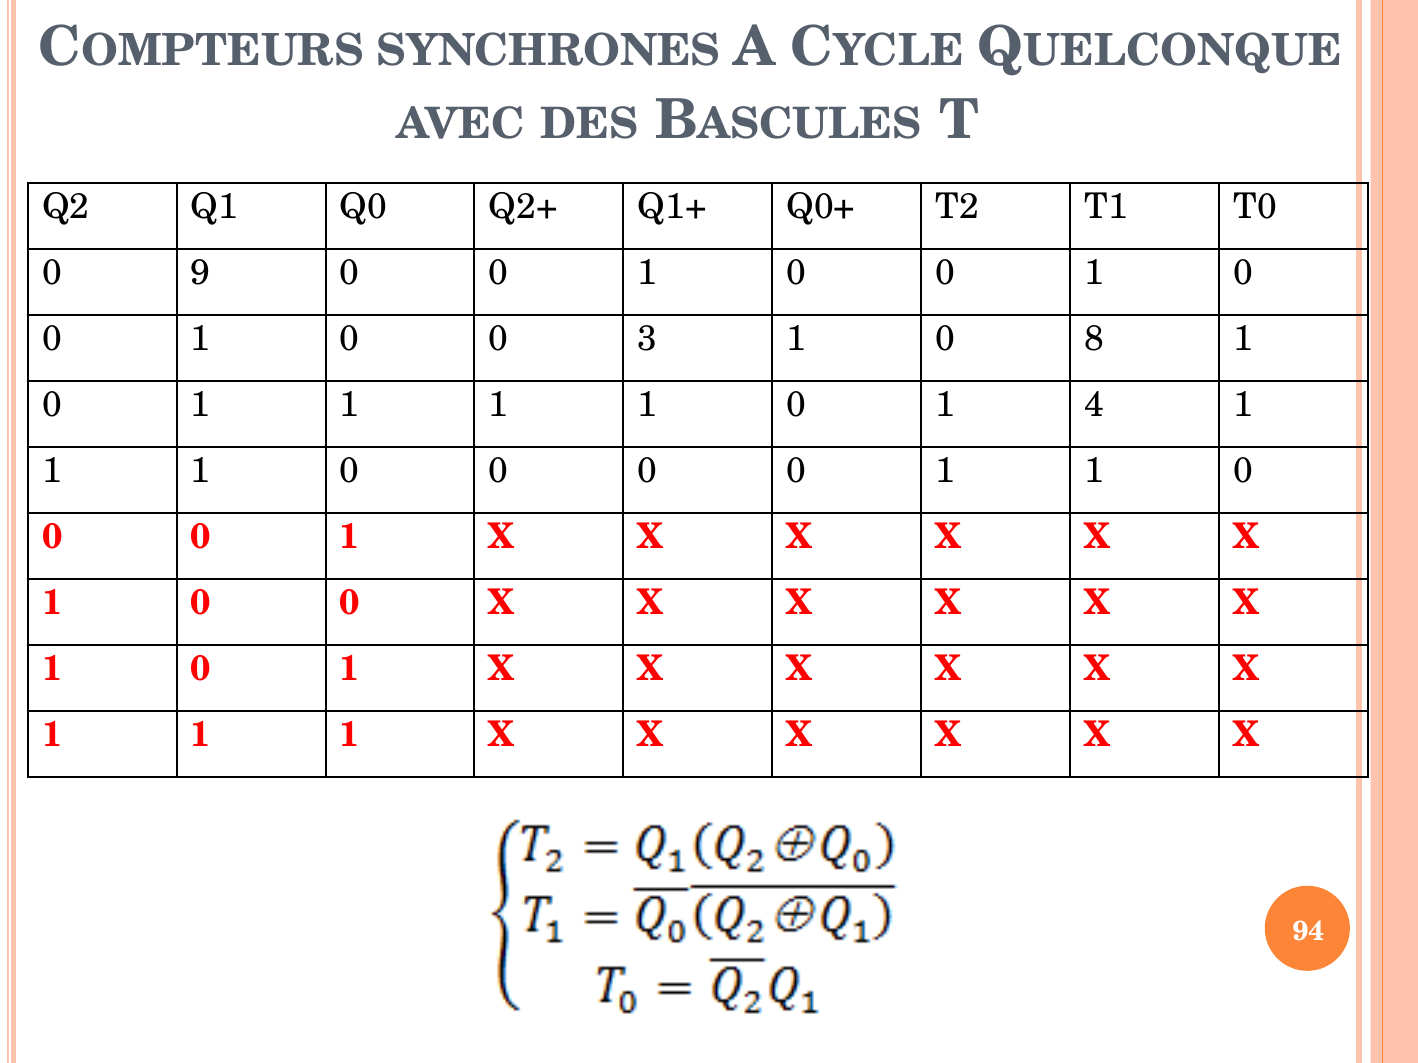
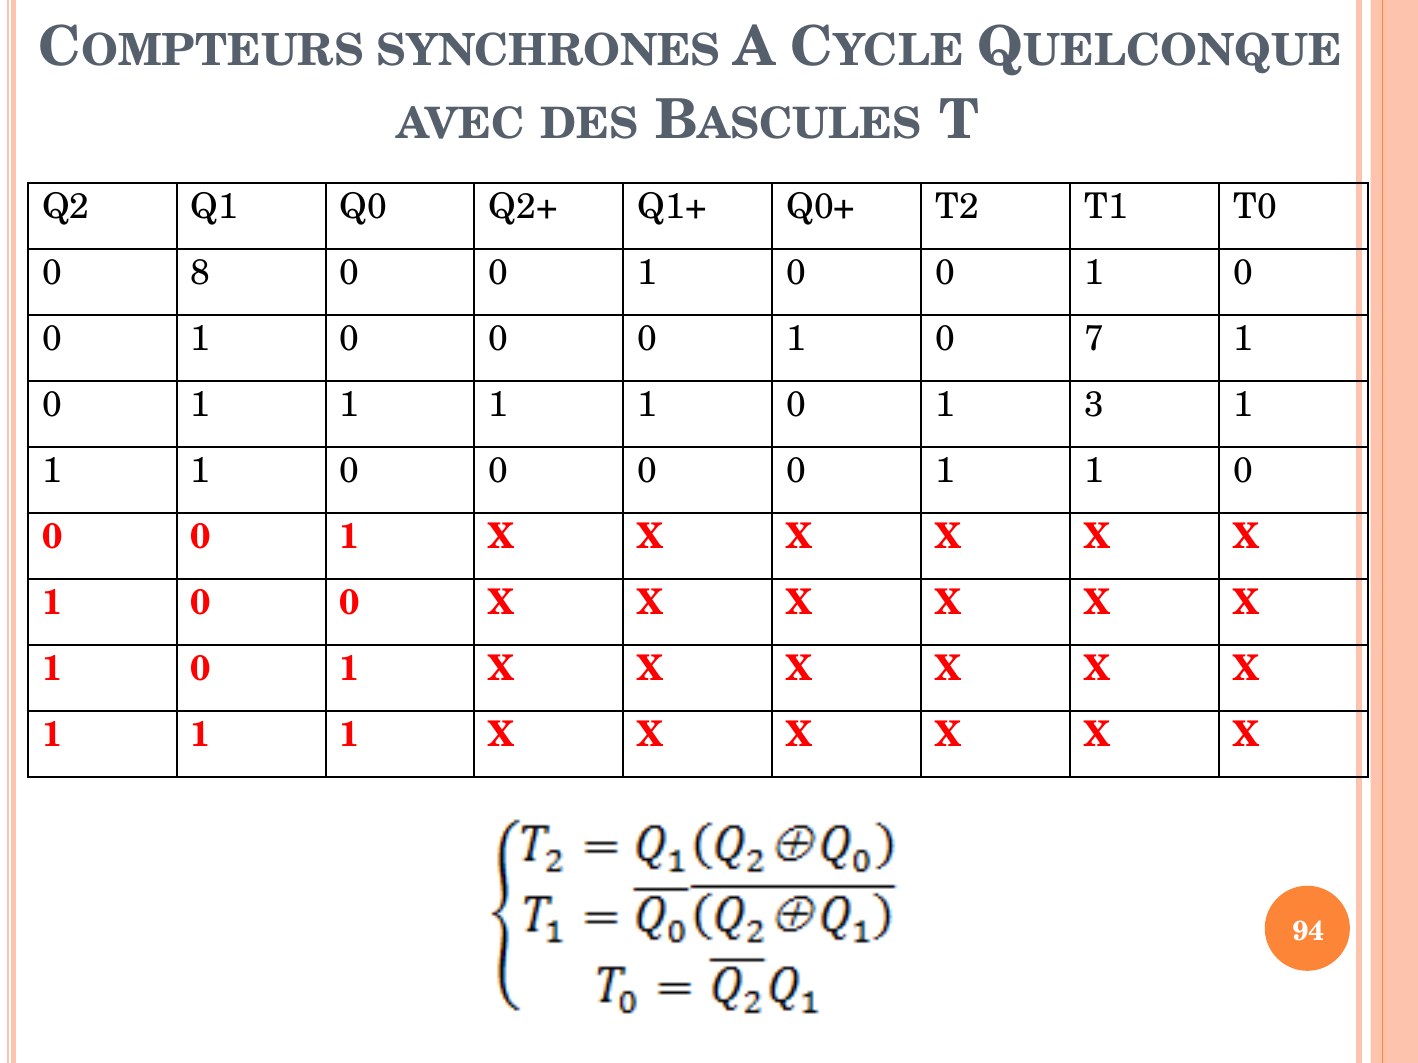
9: 9 -> 8
3 at (648, 339): 3 -> 0
8: 8 -> 7
4: 4 -> 3
